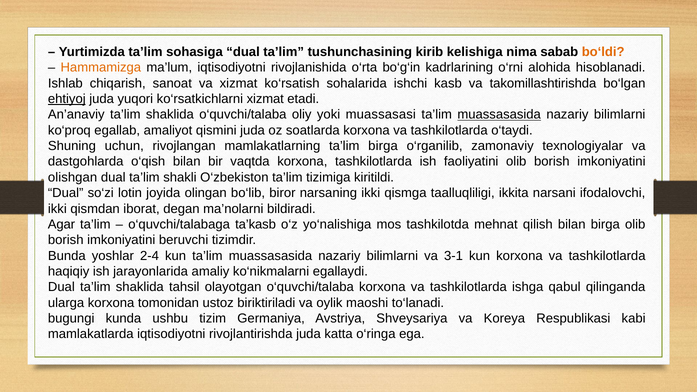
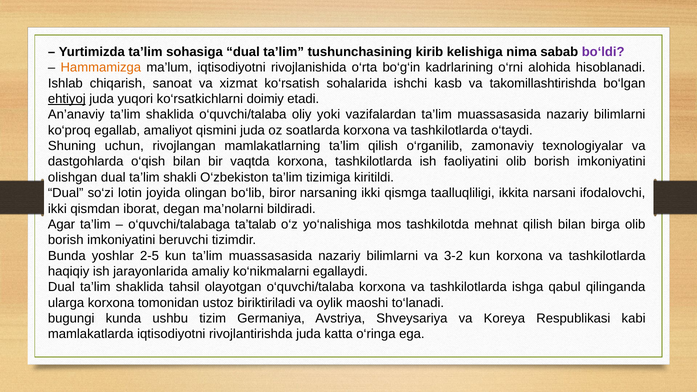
bo‘ldi colour: orange -> purple
ko‘rsatkichlarni xizmat: xizmat -> doimiy
muassasasi: muassasasi -> vazifalardan
muassasasida at (499, 115) underline: present -> none
ta’lim birga: birga -> qilish
ta’kasb: ta’kasb -> ta’talab
2-4: 2-4 -> 2-5
3-1: 3-1 -> 3-2
